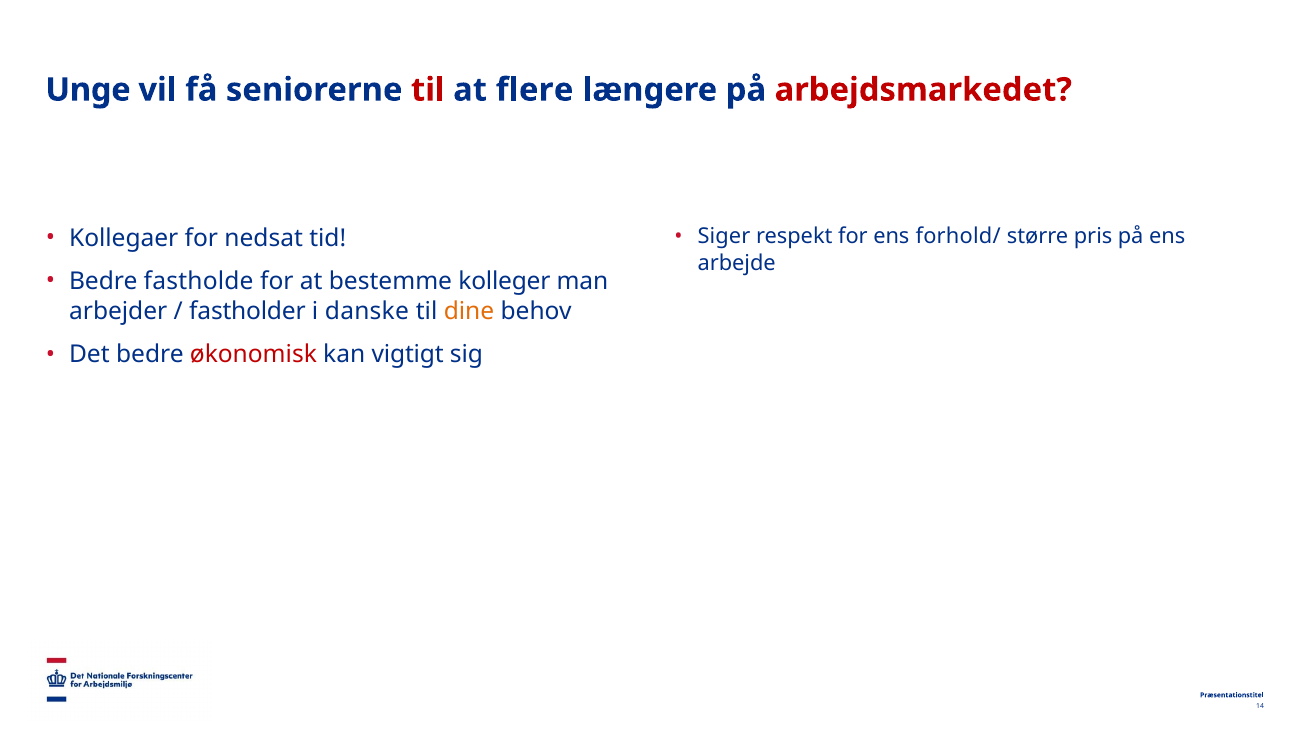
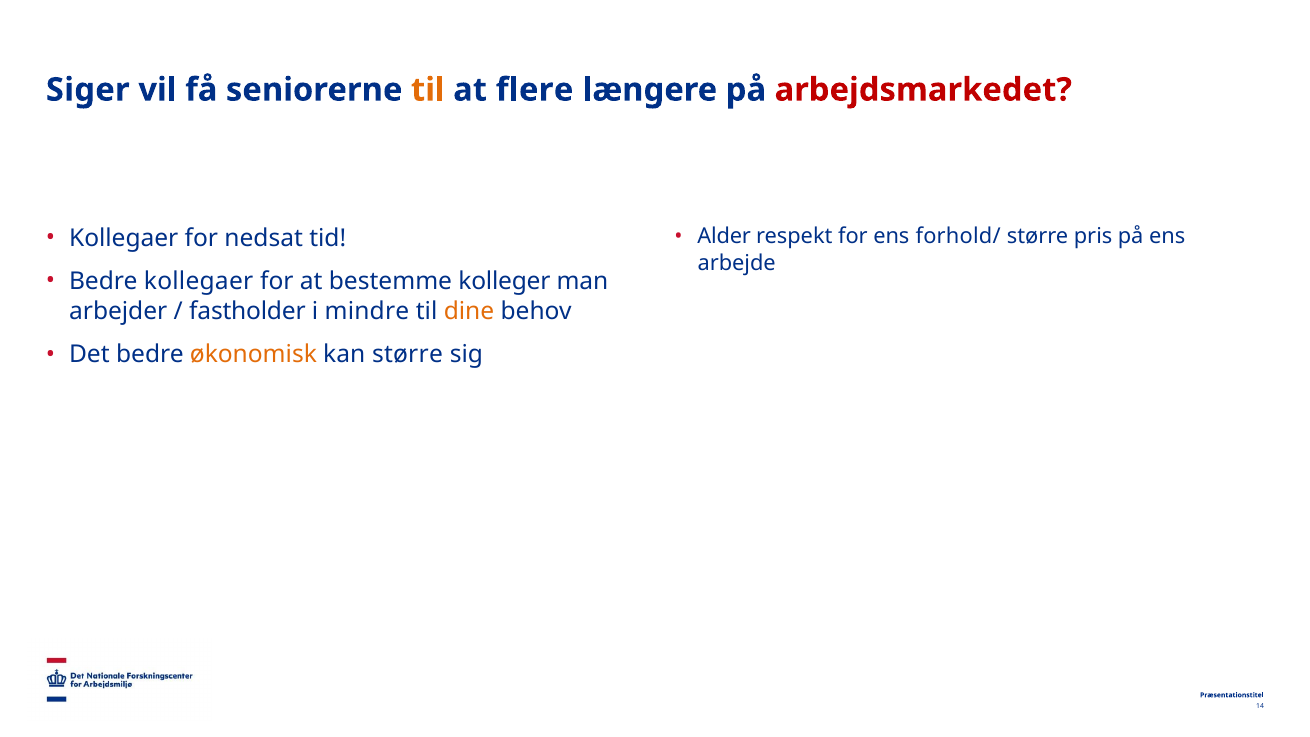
Unge: Unge -> Siger
til at (428, 90) colour: red -> orange
Siger: Siger -> Alder
Bedre fastholde: fastholde -> kollegaer
danske: danske -> mindre
økonomisk colour: red -> orange
kan vigtigt: vigtigt -> større
